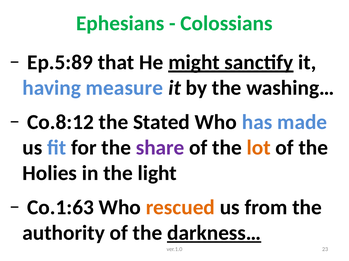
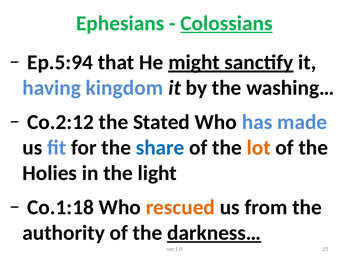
Colossians underline: none -> present
Ep.5:89: Ep.5:89 -> Ep.5:94
measure: measure -> kingdom
Co.8:12: Co.8:12 -> Co.2:12
share colour: purple -> blue
Co.1:63: Co.1:63 -> Co.1:18
